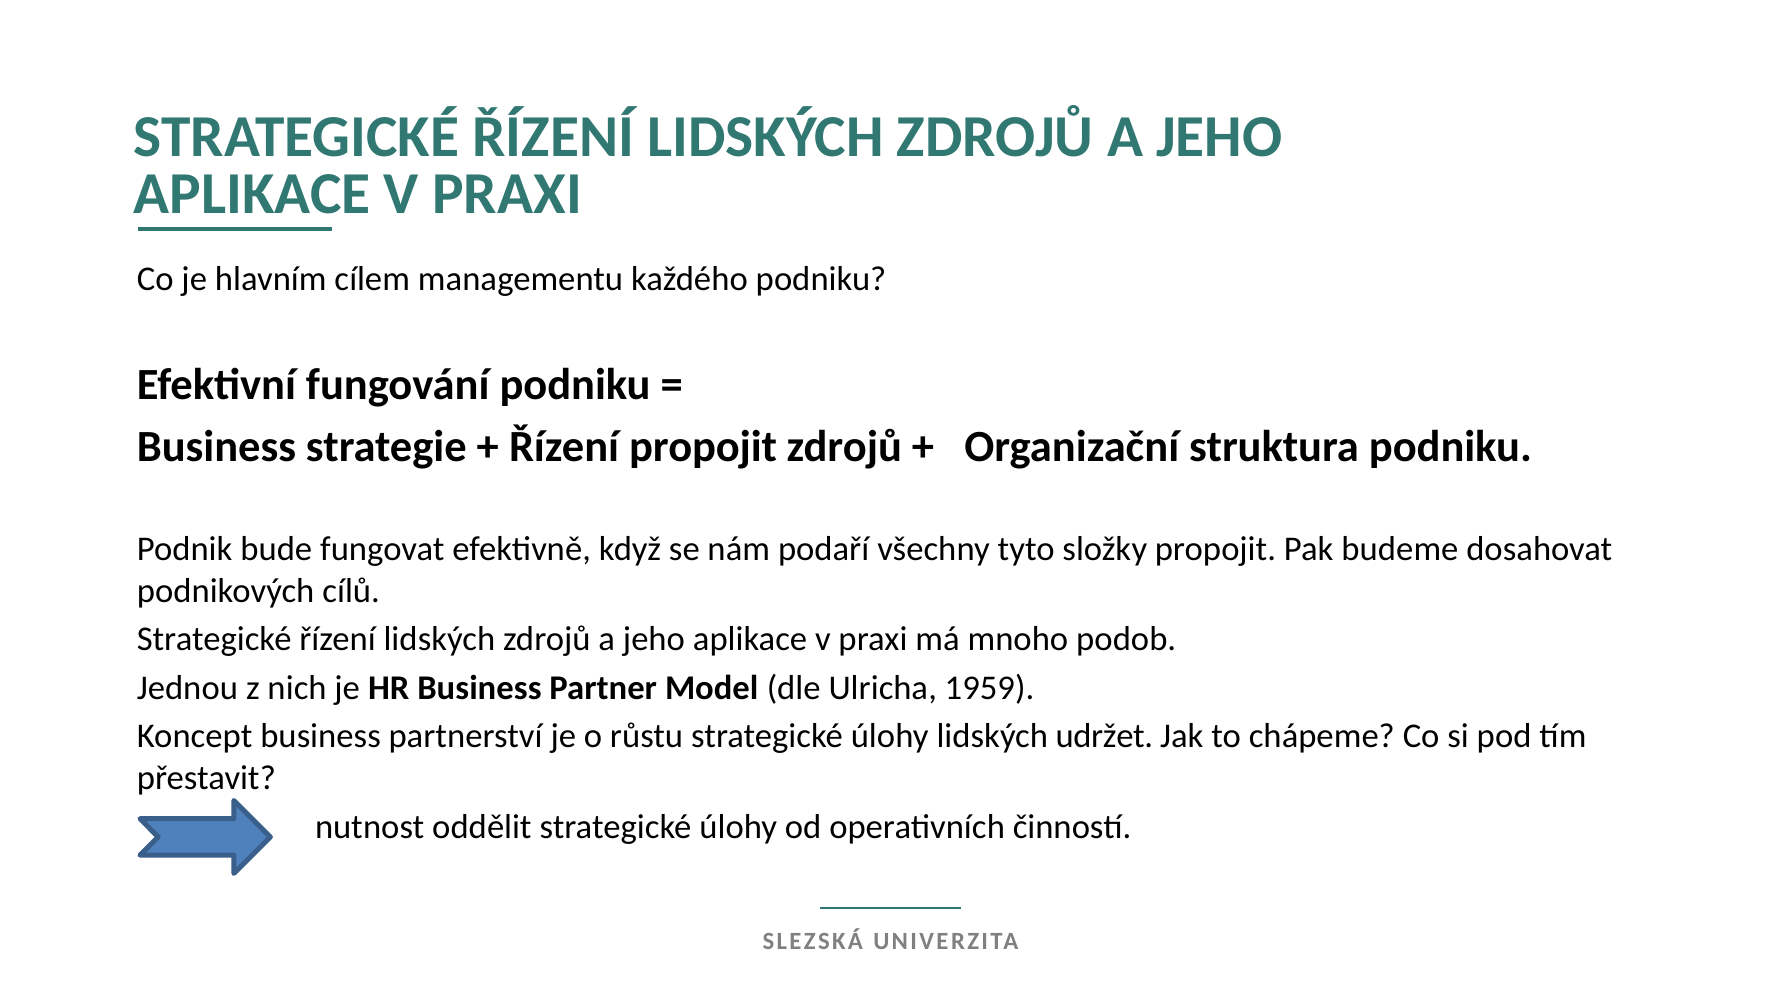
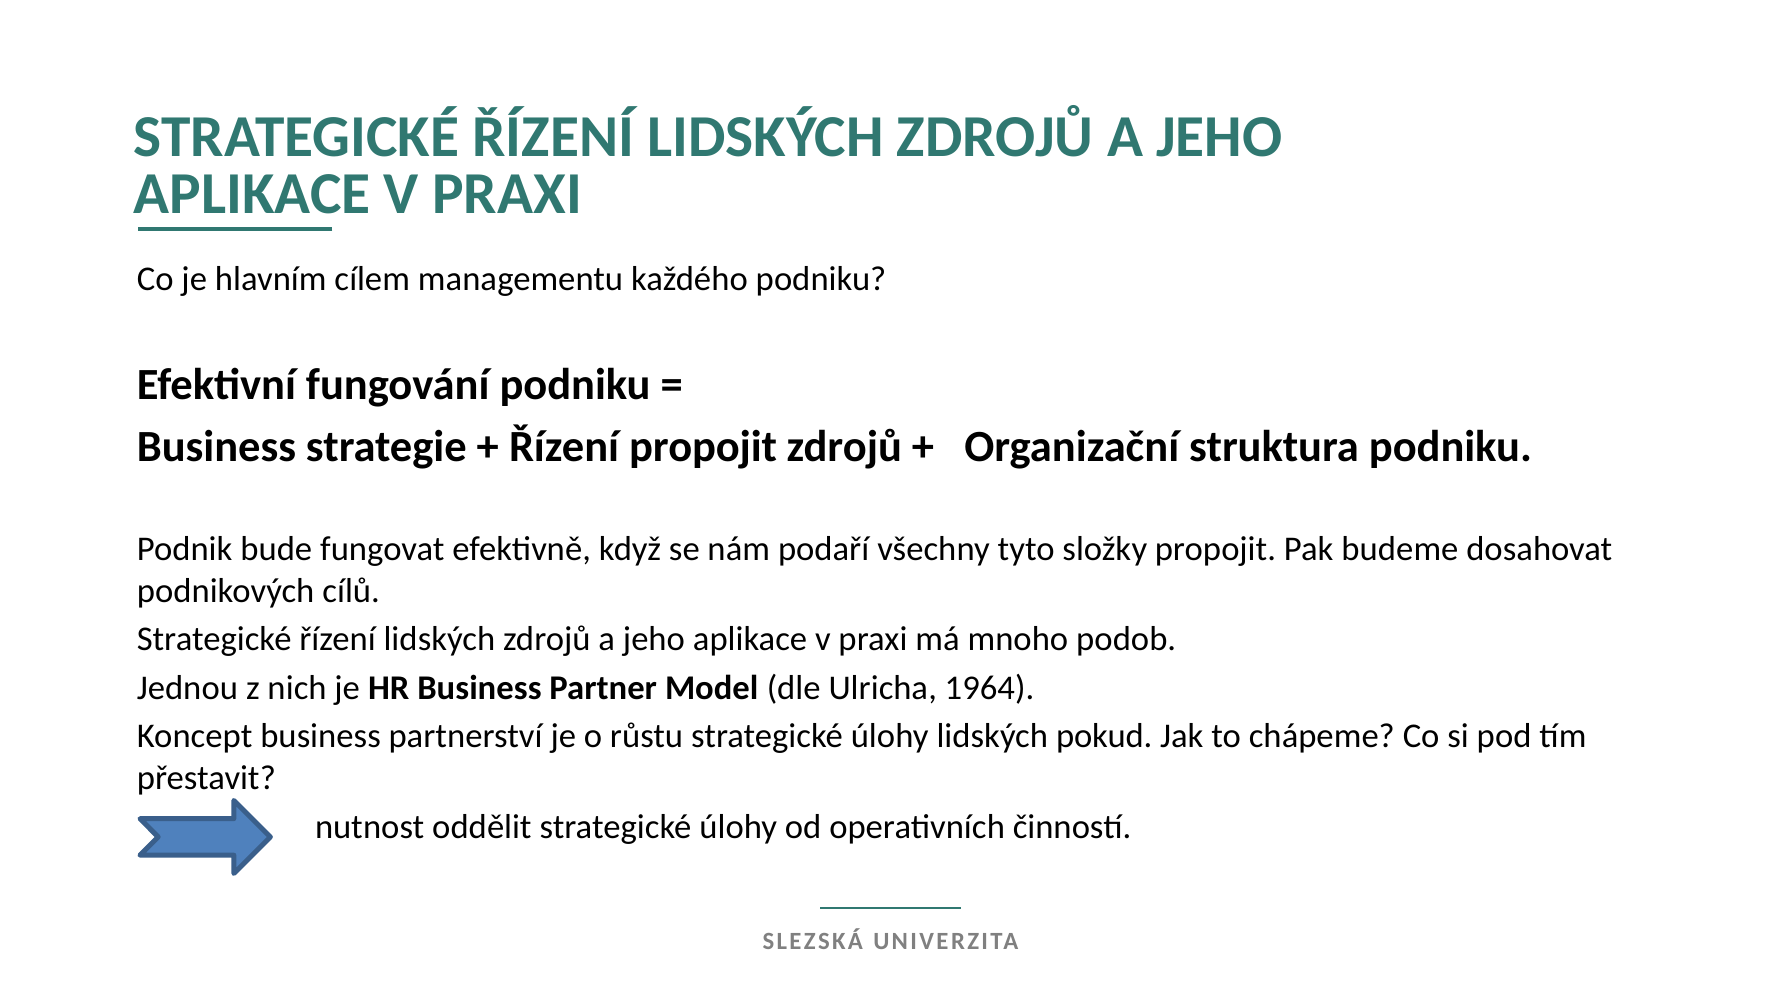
1959: 1959 -> 1964
udržet: udržet -> pokud
